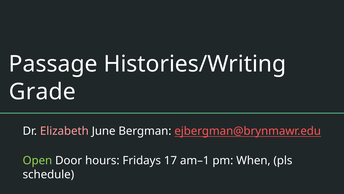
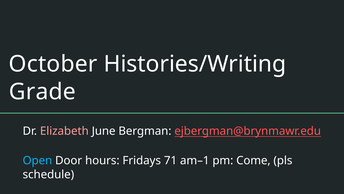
Passage: Passage -> October
Open colour: light green -> light blue
17: 17 -> 71
When: When -> Come
